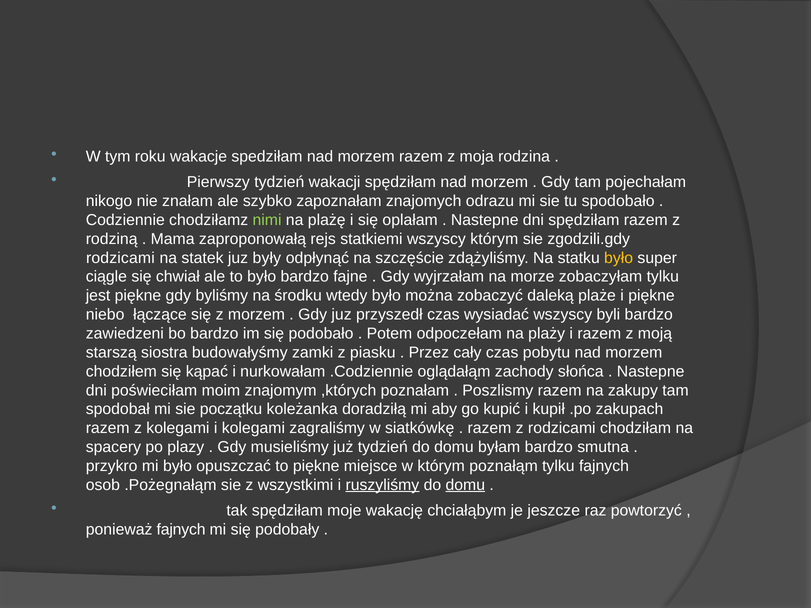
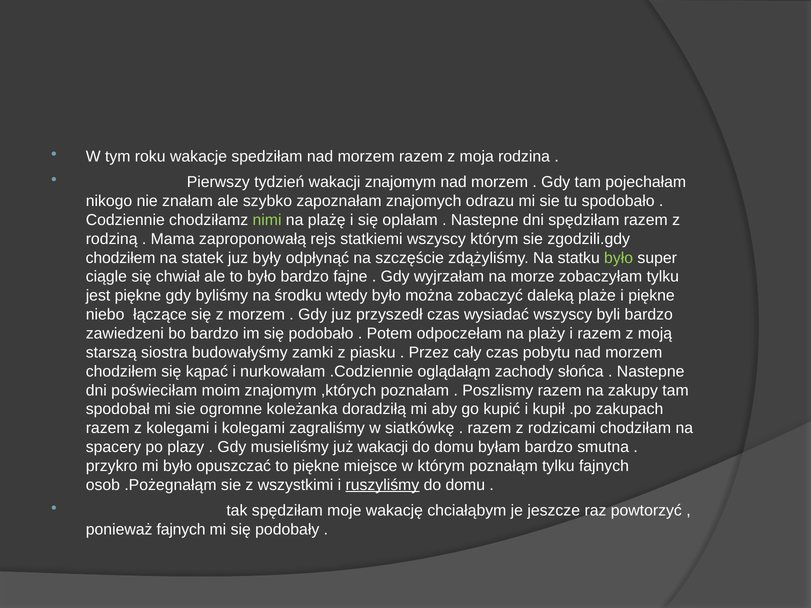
wakacji spędziłam: spędziłam -> znajomym
rodzicami at (120, 258): rodzicami -> chodziłem
było at (619, 258) colour: yellow -> light green
początku: początku -> ogromne
już tydzień: tydzień -> wakacji
domu at (465, 485) underline: present -> none
